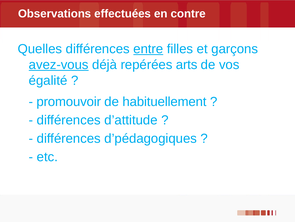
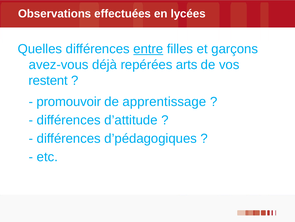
contre: contre -> lycées
avez-vous underline: present -> none
égalité: égalité -> restent
habituellement: habituellement -> apprentissage
